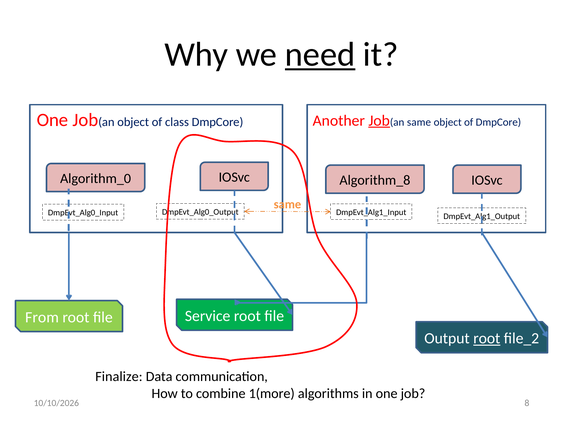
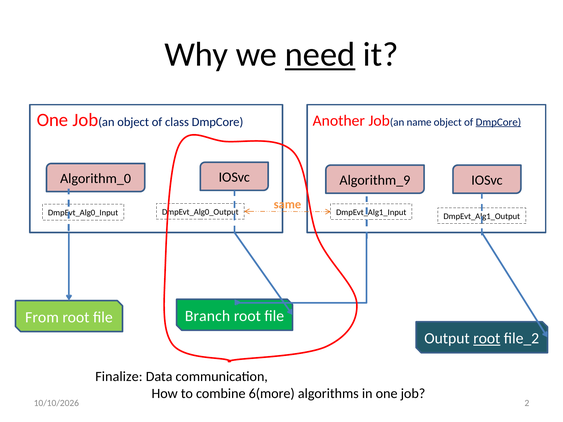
Job at (379, 121) underline: present -> none
same at (419, 122): same -> name
DmpCore at (498, 122) underline: none -> present
Algorithm_8: Algorithm_8 -> Algorithm_9
Service: Service -> Branch
1(more: 1(more -> 6(more
8: 8 -> 2
